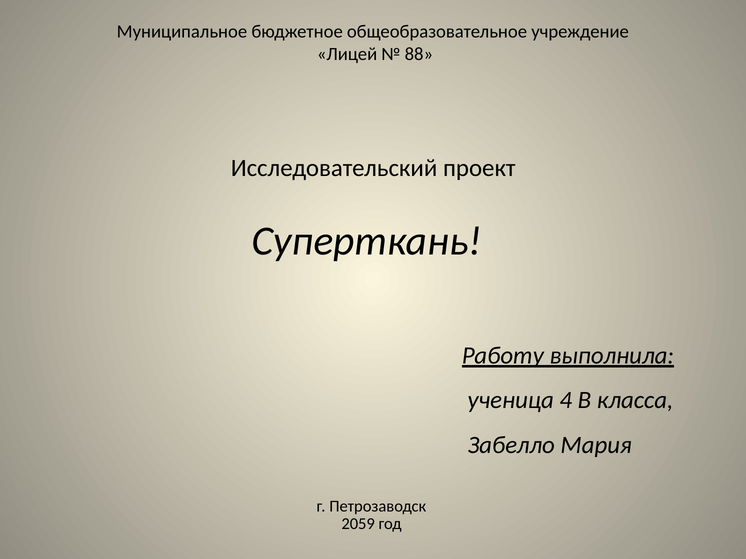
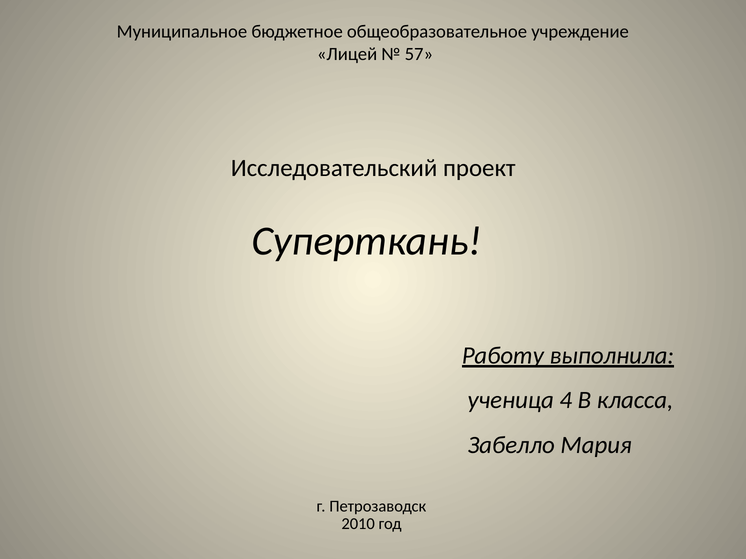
88: 88 -> 57
2059: 2059 -> 2010
